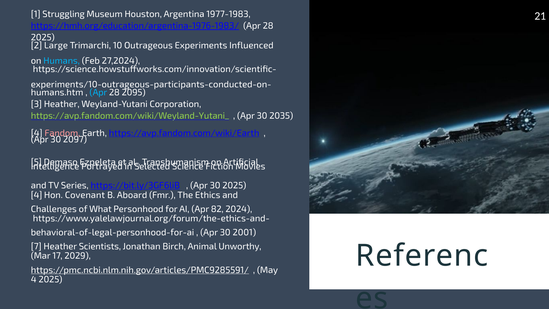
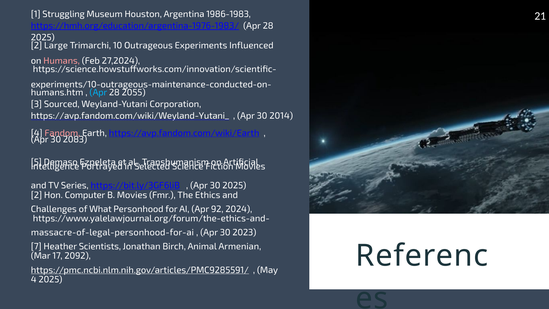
1977-1983: 1977-1983 -> 1986-1983
Humans colour: light blue -> pink
experiments/10-outrageous-participants-conducted-on-: experiments/10-outrageous-participants-conducted-on- -> experiments/10-outrageous-maintenance-conducted-on-
2095: 2095 -> 2055
3 Heather: Heather -> Sourced
https://avp.fandom.com/wiki/Weyland-Yutani_ colour: light green -> white
2035: 2035 -> 2014
2097: 2097 -> 2083
4 at (37, 195): 4 -> 2
Covenant: Covenant -> Computer
B Aboard: Aboard -> Movies
82: 82 -> 92
behavioral-of-legal-personhood-for-ai: behavioral-of-legal-personhood-for-ai -> massacre-of-legal-personhood-for-ai
2001: 2001 -> 2023
Unworthy: Unworthy -> Armenian
2029: 2029 -> 2092
